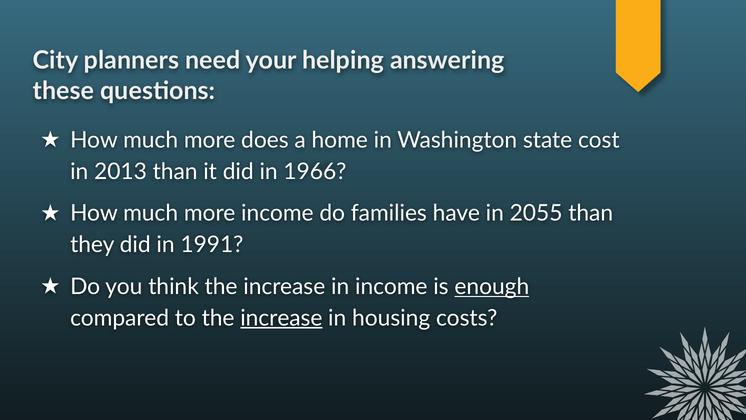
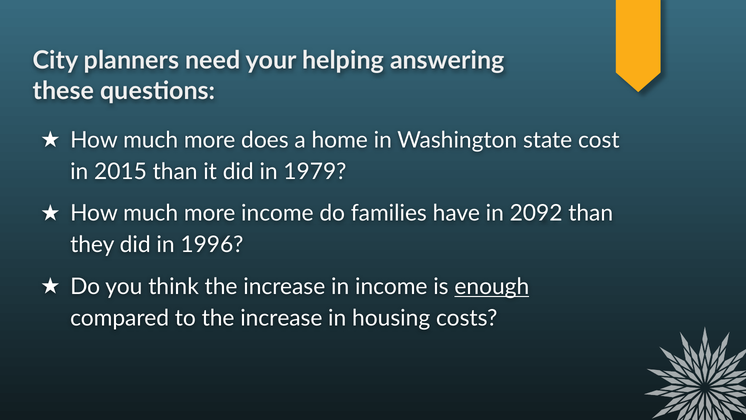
2013: 2013 -> 2015
1966: 1966 -> 1979
2055: 2055 -> 2092
1991: 1991 -> 1996
increase at (281, 318) underline: present -> none
